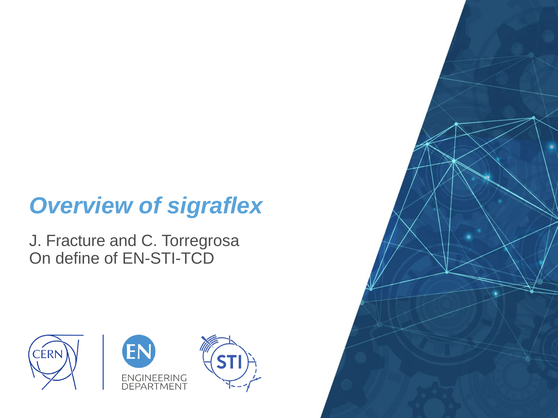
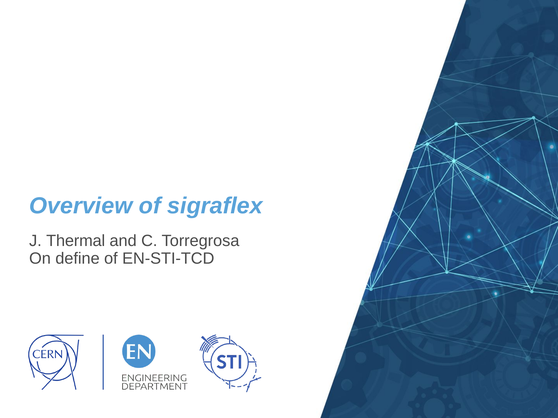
Fracture: Fracture -> Thermal
